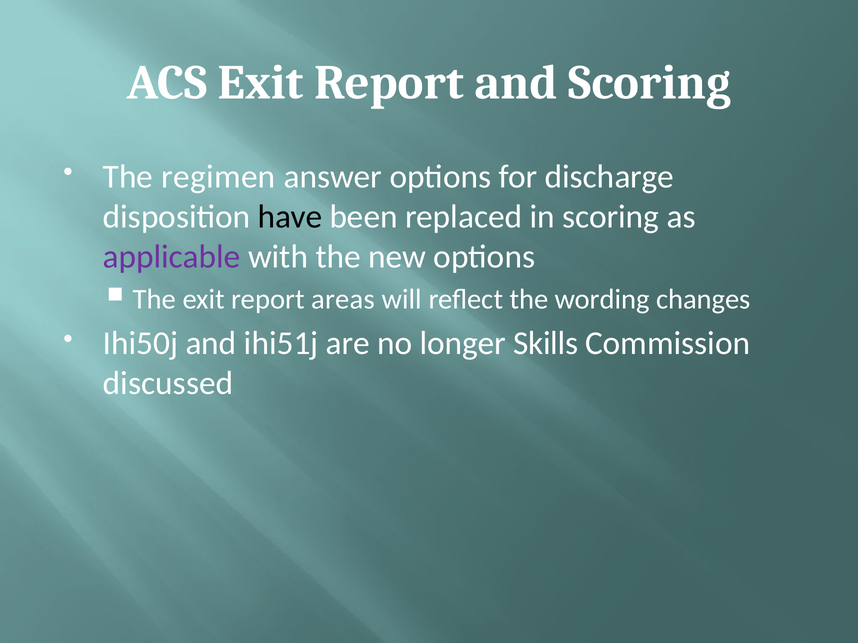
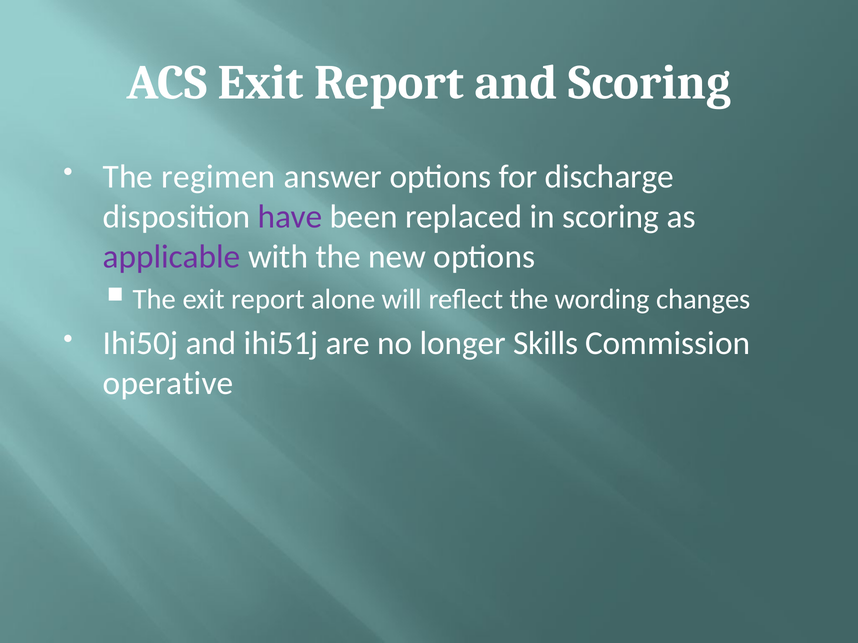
have colour: black -> purple
areas: areas -> alone
discussed: discussed -> operative
